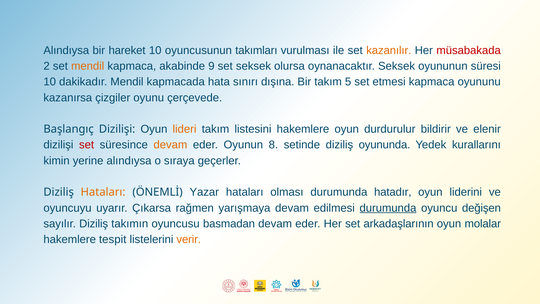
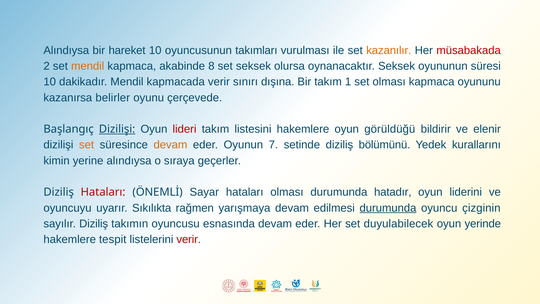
9: 9 -> 8
kapmacada hata: hata -> verir
5: 5 -> 1
set etmesi: etmesi -> olması
çizgiler: çizgiler -> belirler
Dizilişi at (117, 129) underline: none -> present
lideri colour: orange -> red
durdurulur: durdurulur -> görüldüğü
set at (87, 145) colour: red -> orange
8: 8 -> 7
oyununda: oyununda -> bölümünü
Hataları at (103, 192) colour: orange -> red
Yazar: Yazar -> Sayar
Çıkarsa: Çıkarsa -> Sıkılıkta
değişen: değişen -> çizginin
basmadan: basmadan -> esnasında
arkadaşlarının: arkadaşlarının -> duyulabilecek
molalar: molalar -> yerinde
verir at (189, 239) colour: orange -> red
